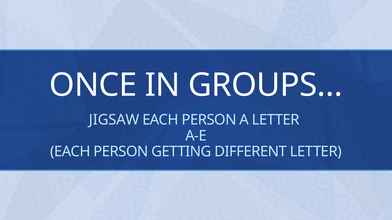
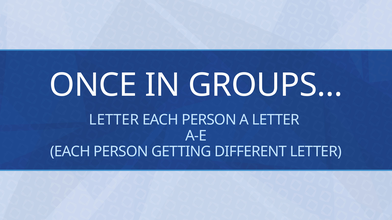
JIGSAW at (114, 120): JIGSAW -> LETTER
